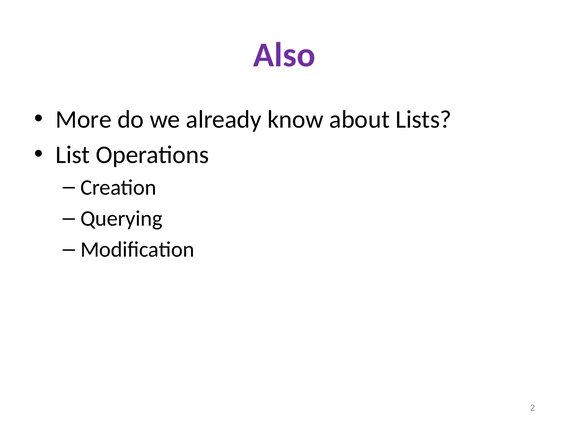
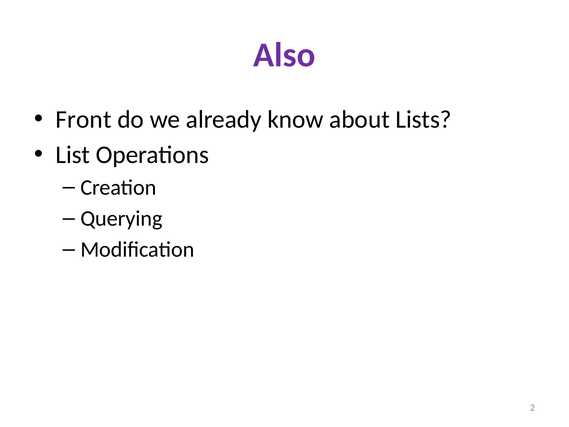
More: More -> Front
